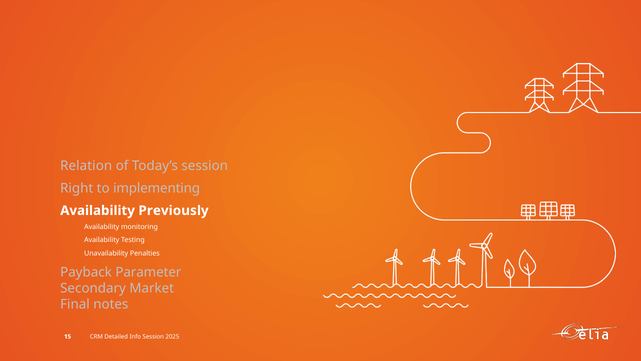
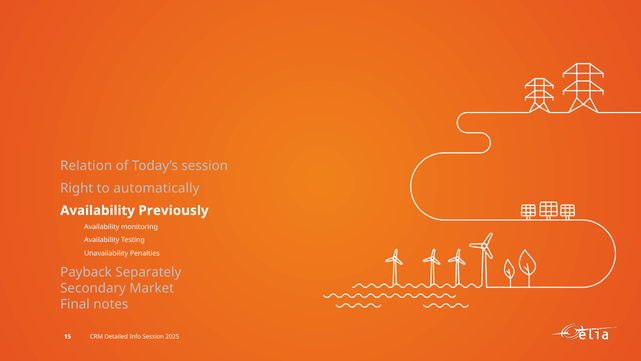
implementing: implementing -> automatically
Parameter: Parameter -> Separately
